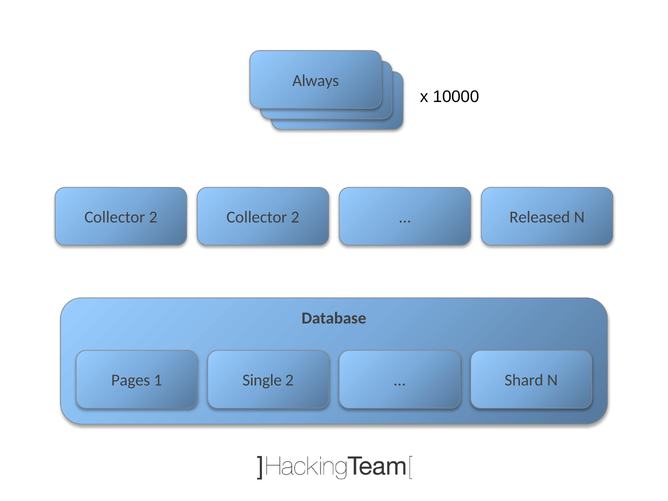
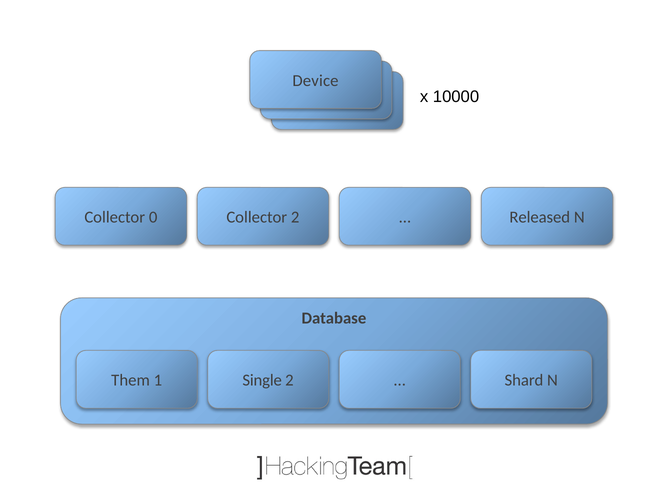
Always: Always -> Device
2 at (153, 217): 2 -> 0
Pages: Pages -> Them
